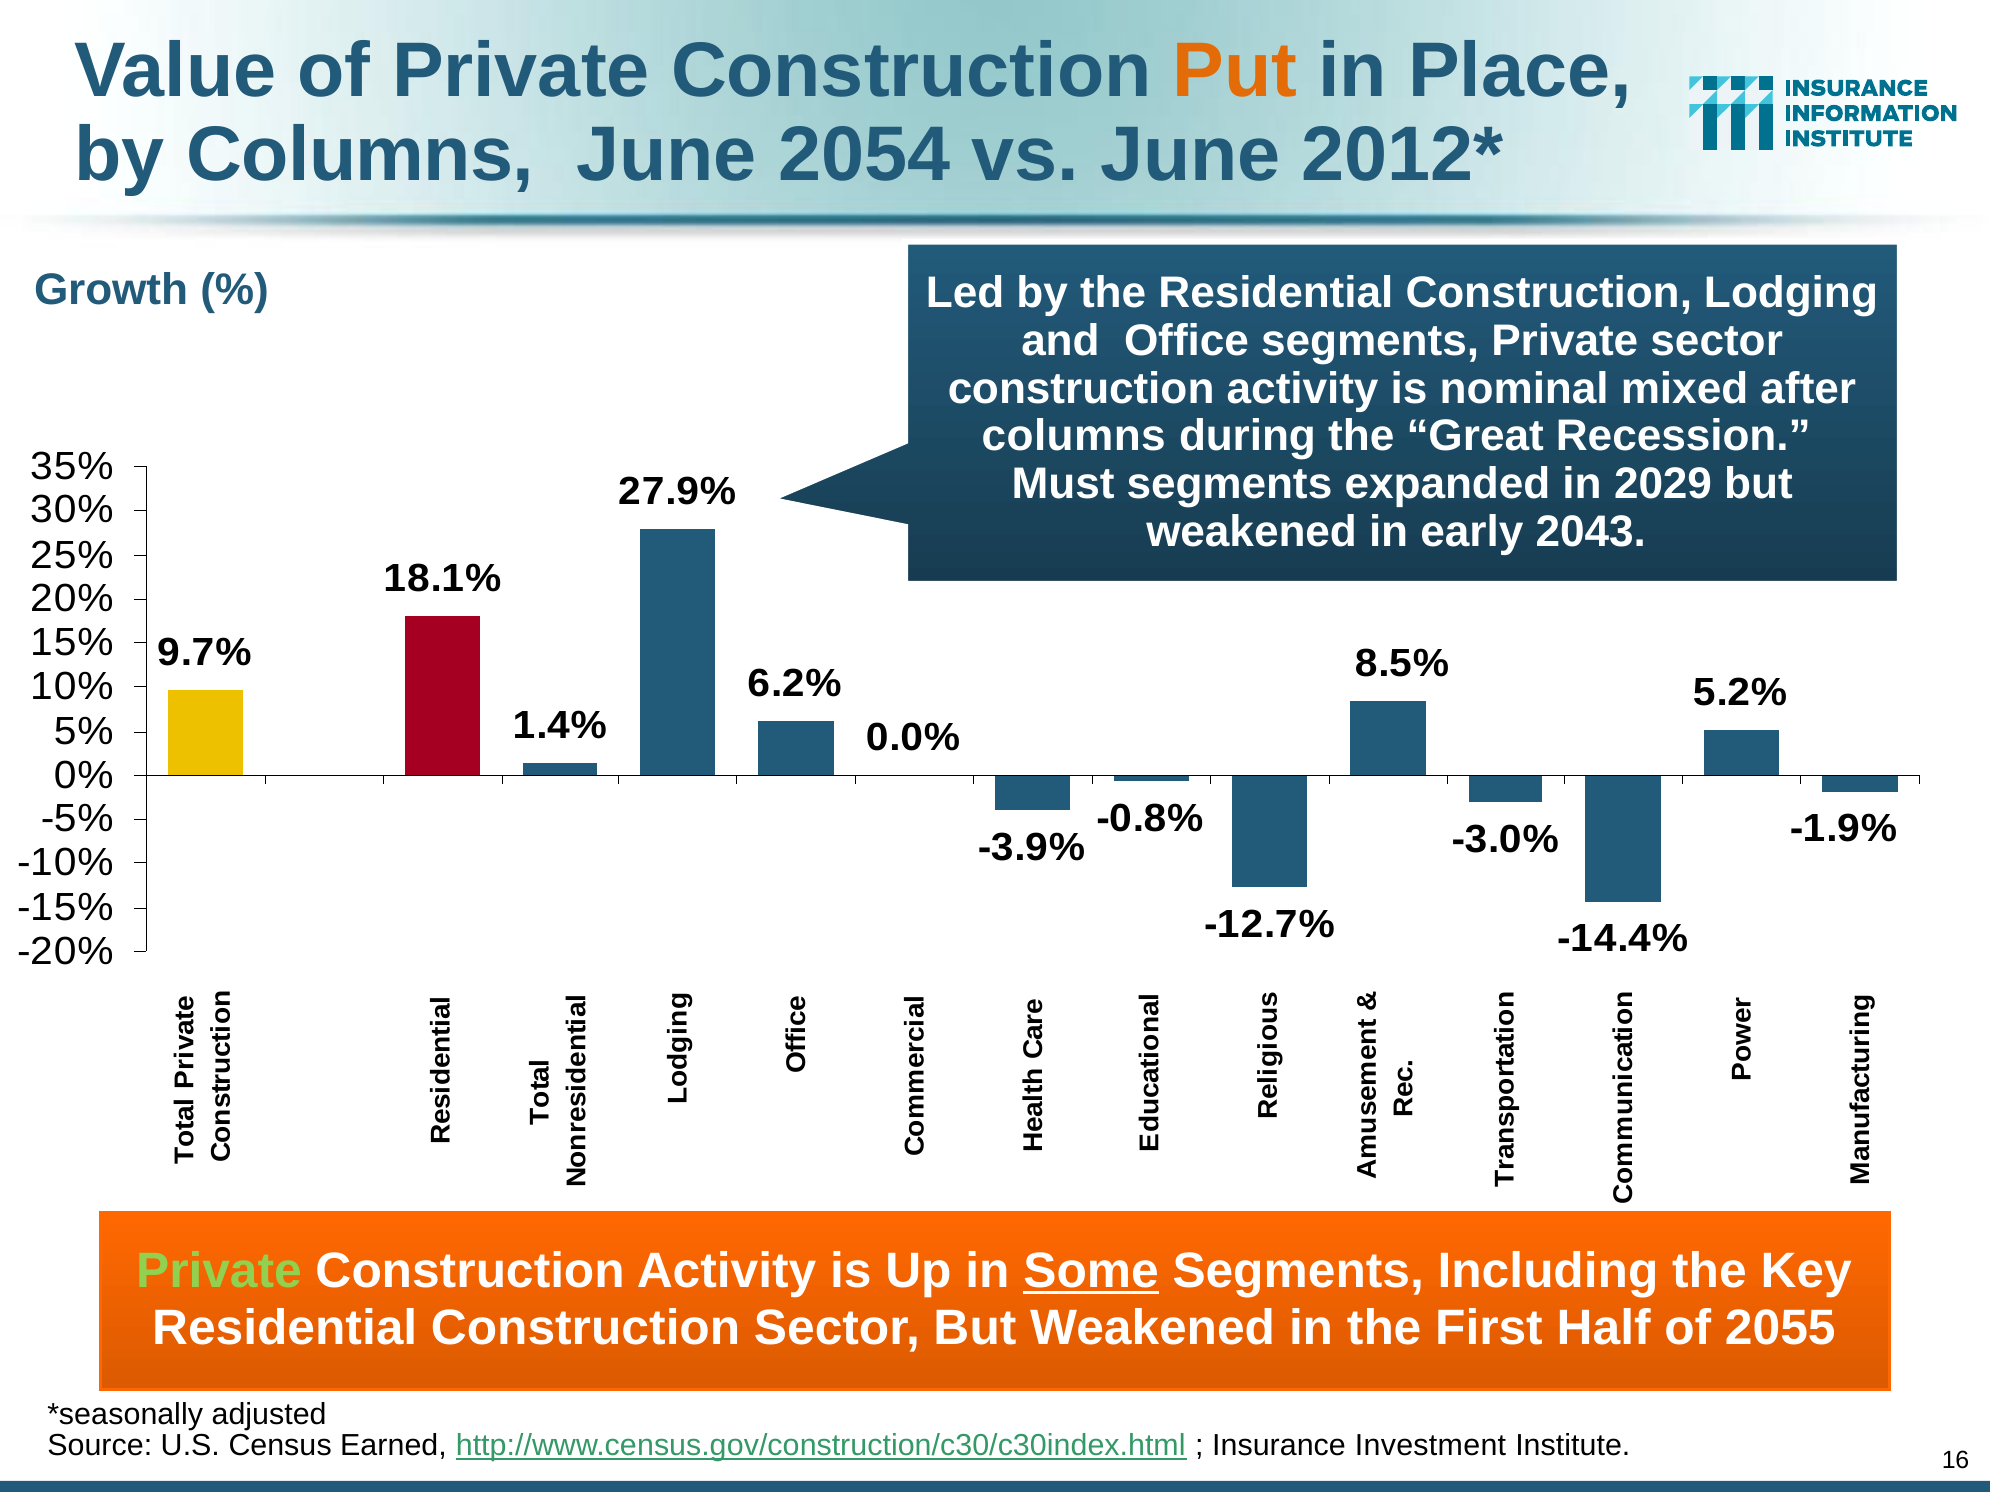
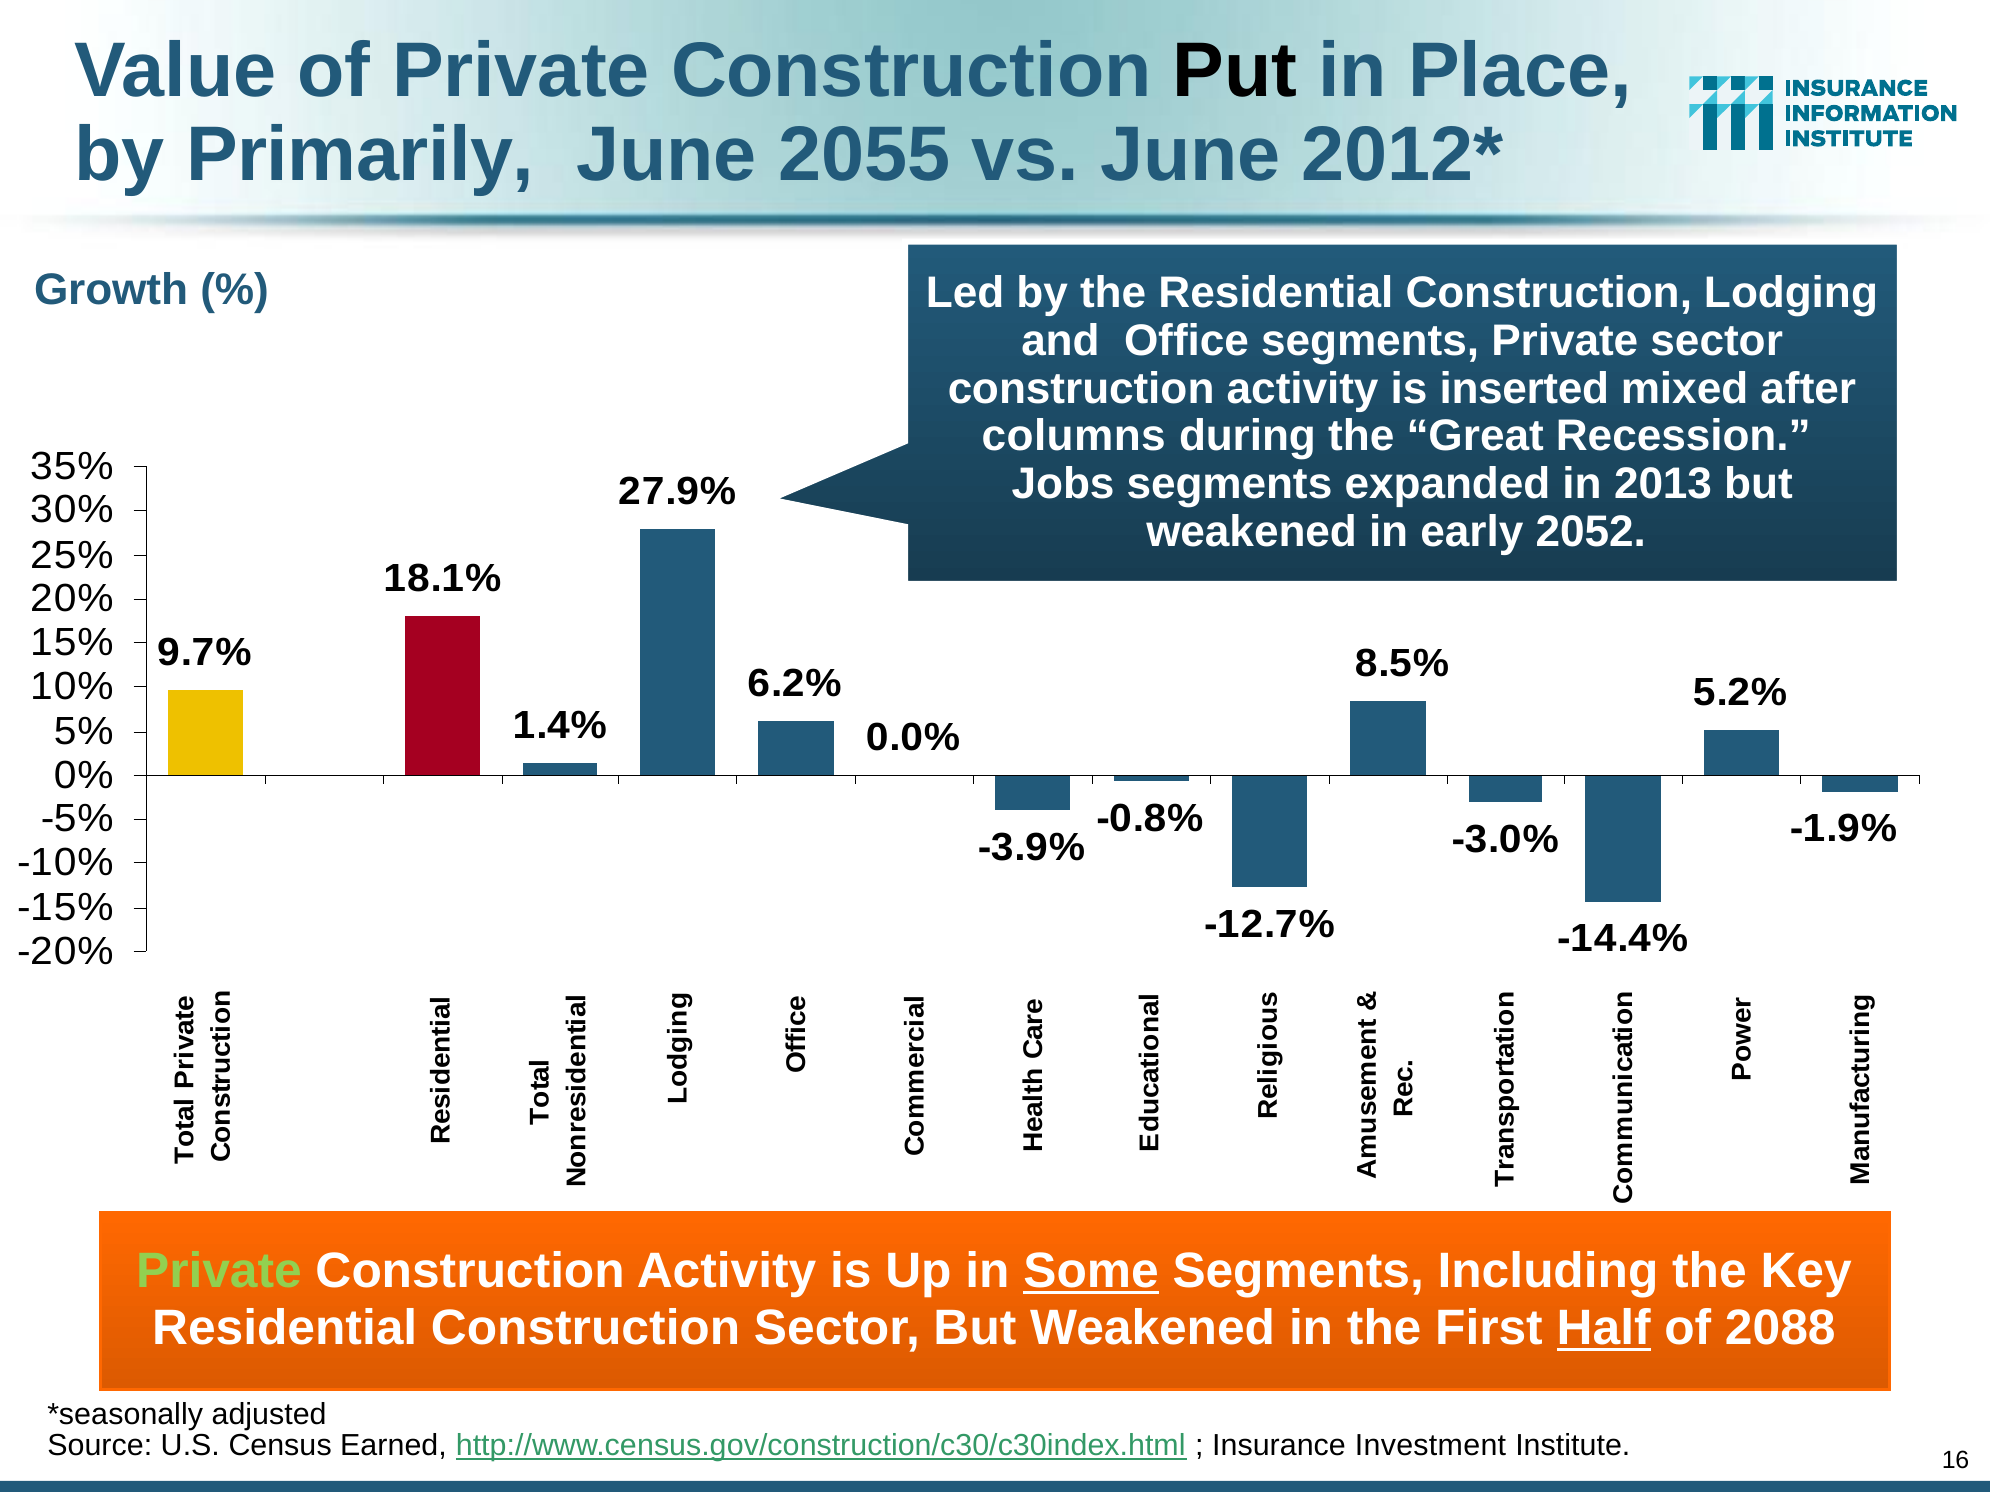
Put colour: orange -> black
by Columns: Columns -> Primarily
2054: 2054 -> 2055
nominal: nominal -> inserted
Must: Must -> Jobs
2029: 2029 -> 2013
2043: 2043 -> 2052
Half underline: none -> present
2055: 2055 -> 2088
